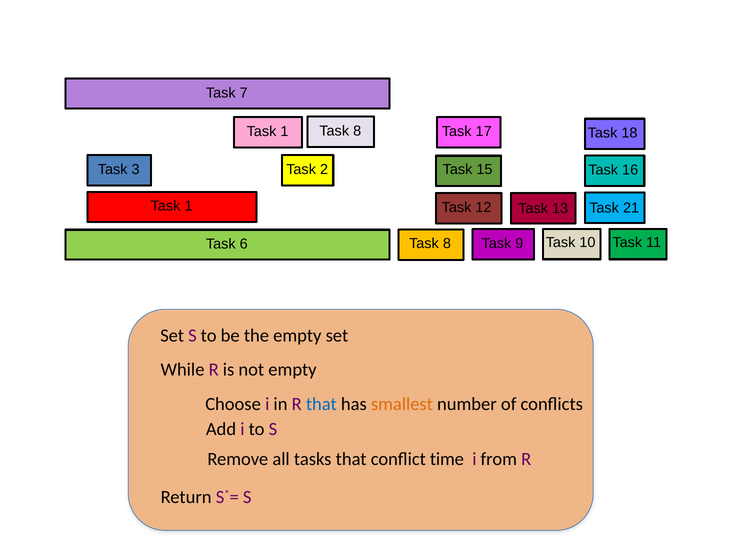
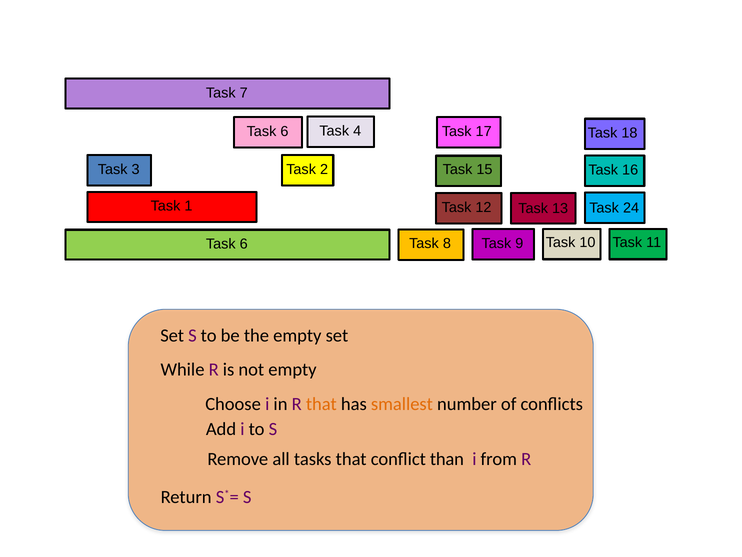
1 at (284, 132): 1 -> 6
8 at (357, 131): 8 -> 4
21: 21 -> 24
that at (321, 404) colour: blue -> orange
time: time -> than
